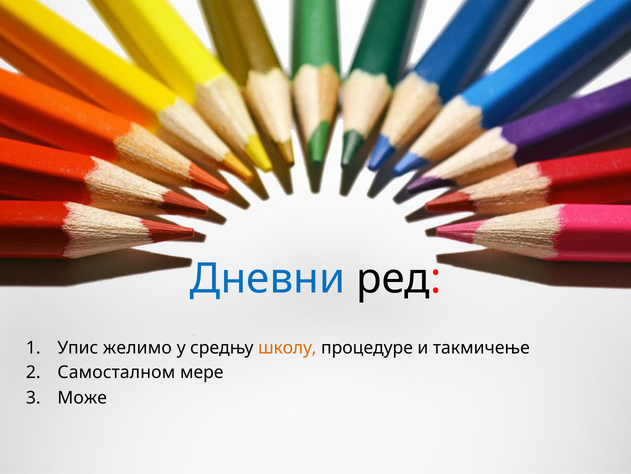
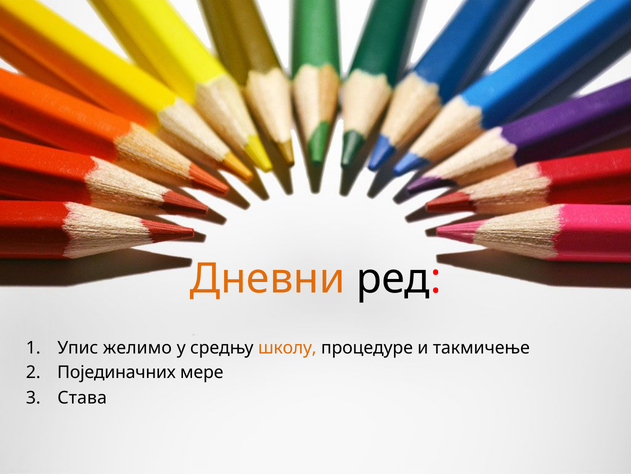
Дневни colour: blue -> orange
Самосталном: Самосталном -> Појединачних
Може: Може -> Става
